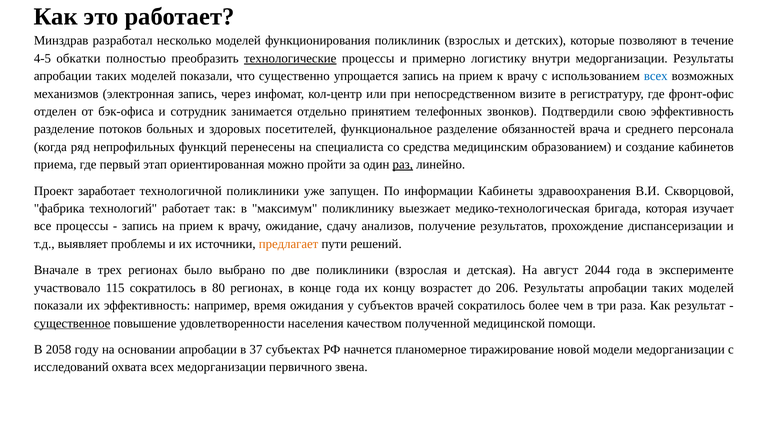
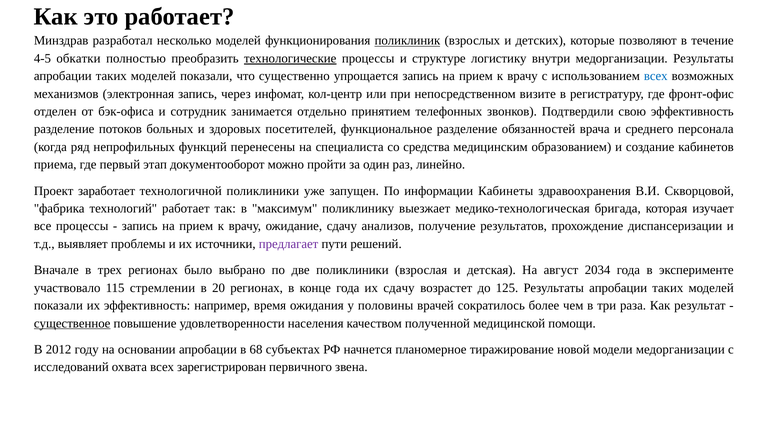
поликлиник underline: none -> present
примерно: примерно -> структуре
ориентированная: ориентированная -> документооборот
раз underline: present -> none
предлагает colour: orange -> purple
2044: 2044 -> 2034
115 сократилось: сократилось -> стремлении
80: 80 -> 20
их концу: концу -> сдачу
206: 206 -> 125
субъектов: субъектов -> половины
2058: 2058 -> 2012
37: 37 -> 68
всех медорганизации: медорганизации -> зарегистрирован
